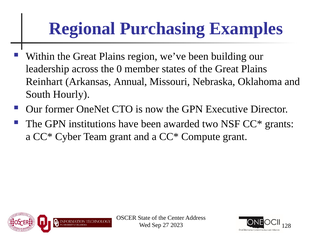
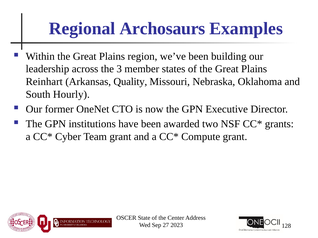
Purchasing: Purchasing -> Archosaurs
0: 0 -> 3
Annual: Annual -> Quality
